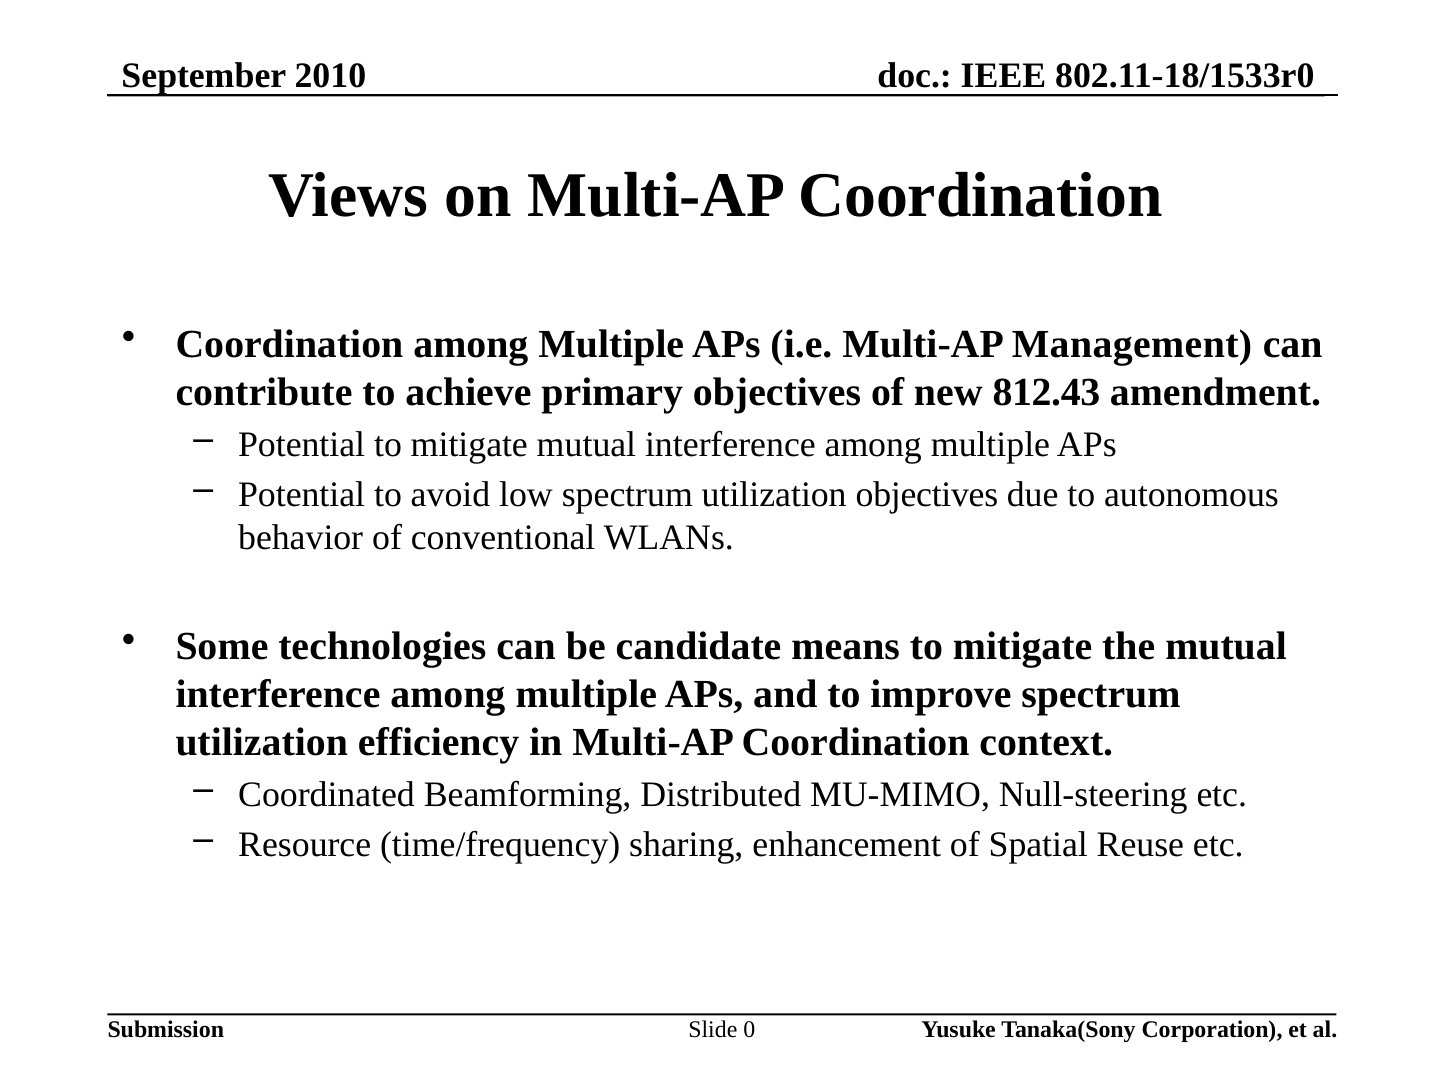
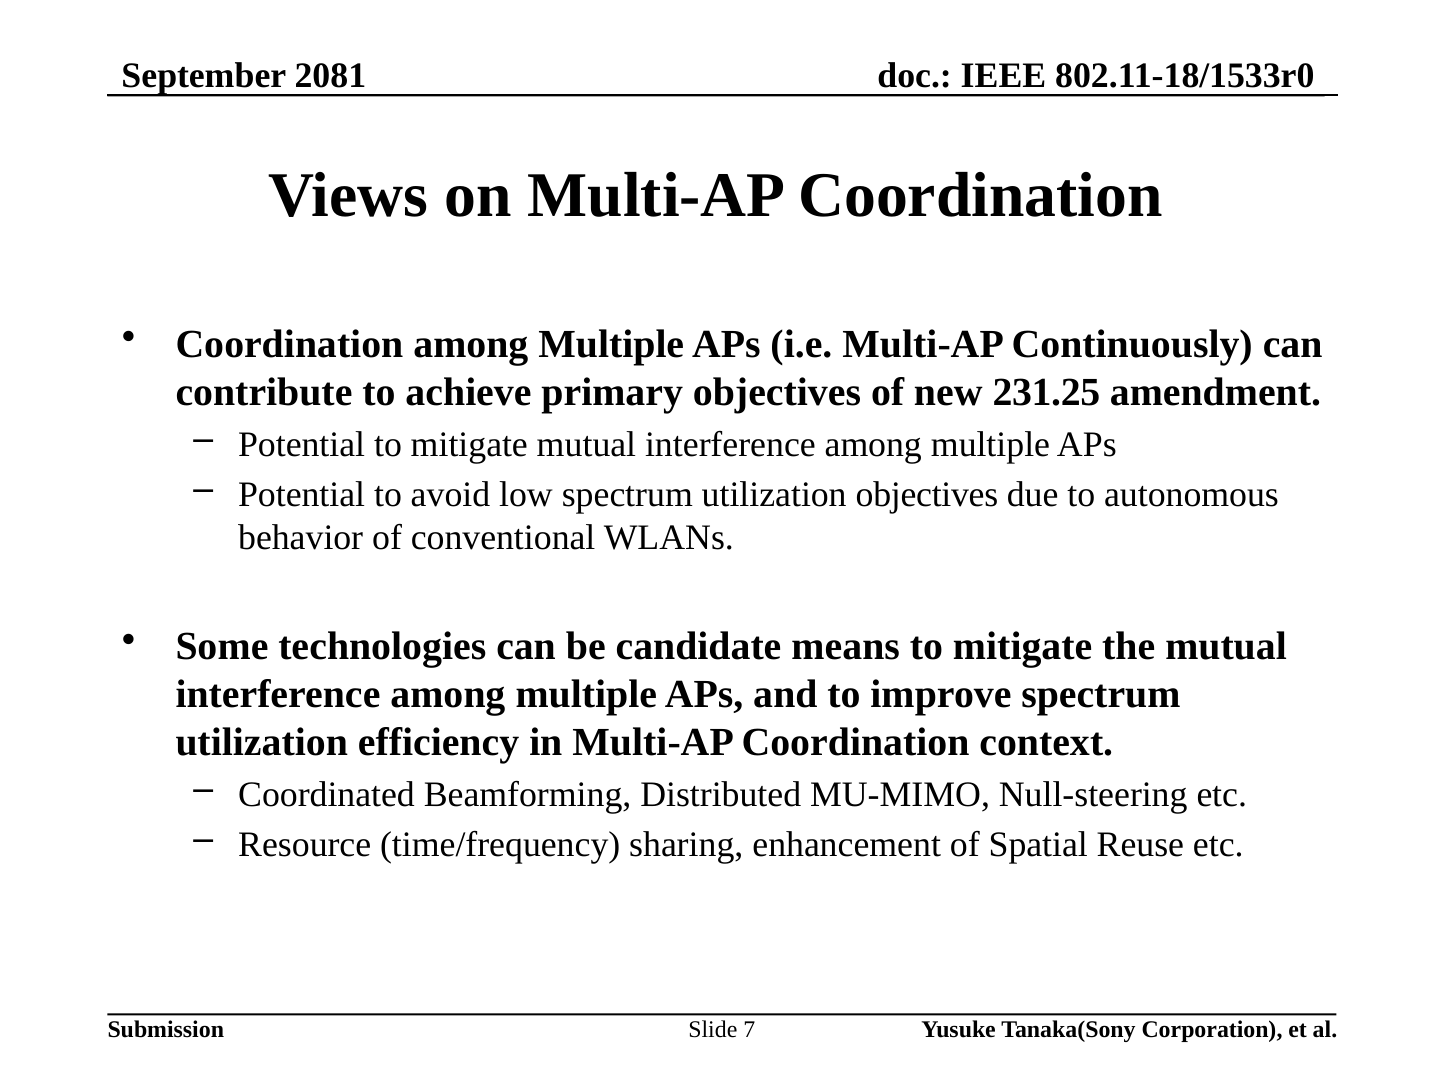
2010: 2010 -> 2081
Management: Management -> Continuously
812.43: 812.43 -> 231.25
0: 0 -> 7
